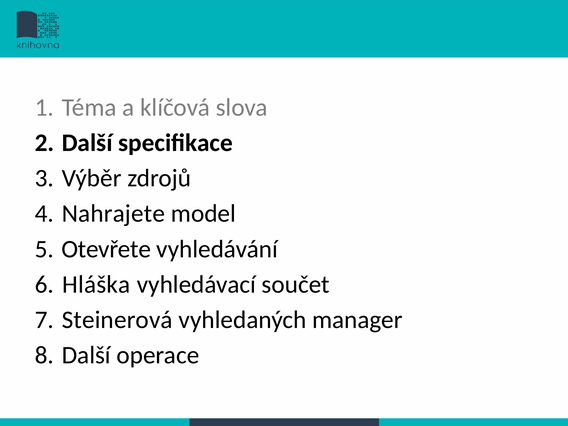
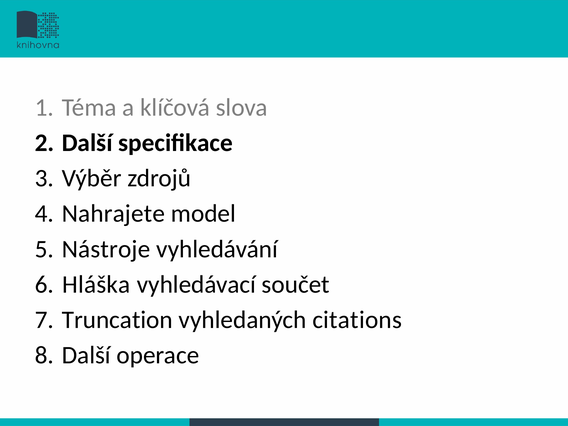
Otevřete: Otevřete -> Nástroje
Steinerová: Steinerová -> Truncation
manager: manager -> citations
